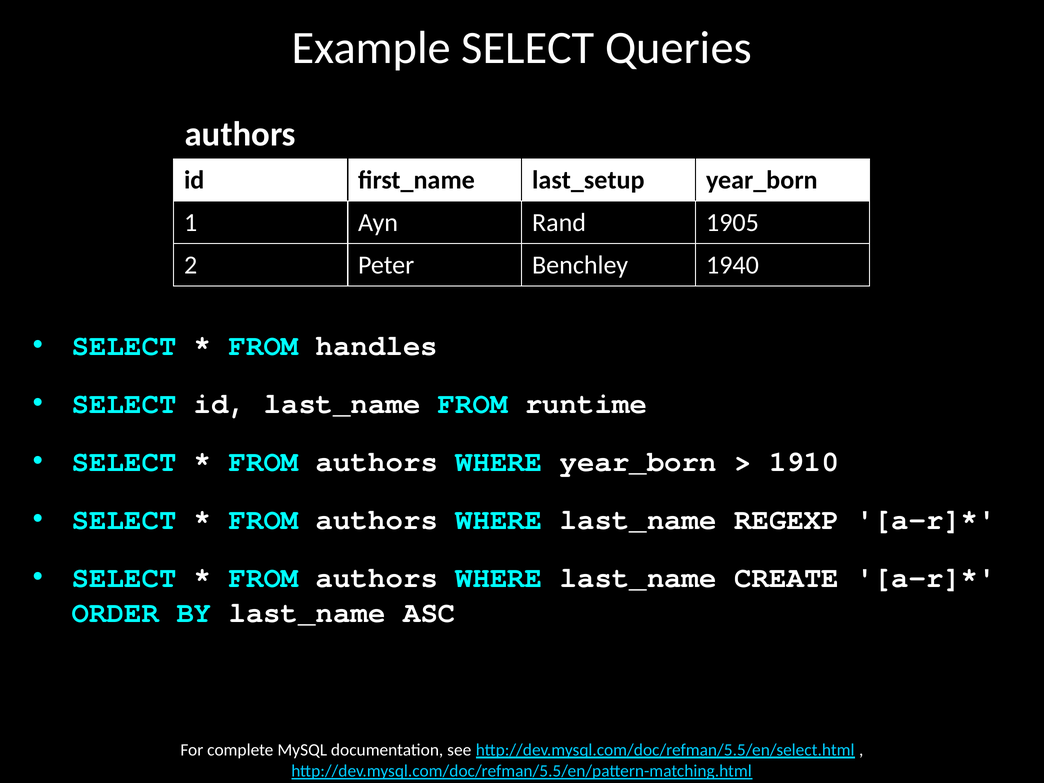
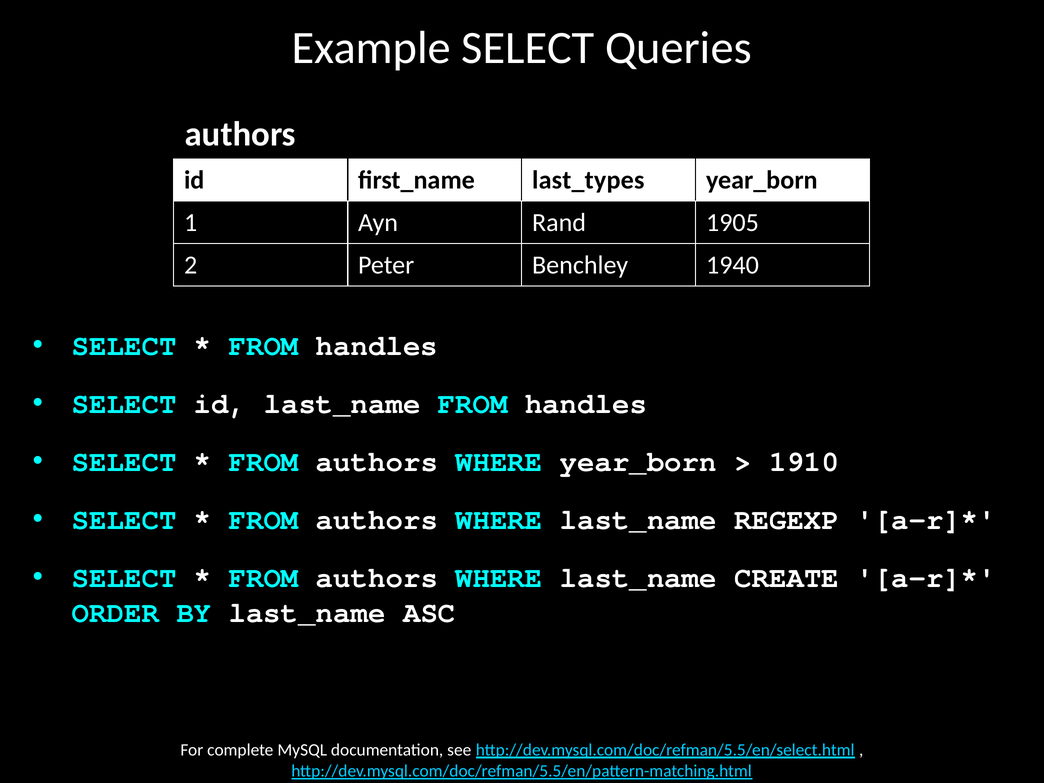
last_setup: last_setup -> last_types
last_name FROM runtime: runtime -> handles
